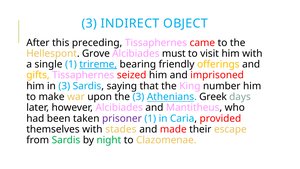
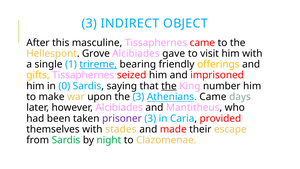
preceding: preceding -> masculine
must: must -> gave
in 3: 3 -> 0
the at (169, 86) underline: none -> present
Athenians Greek: Greek -> Came
prisoner 1: 1 -> 3
